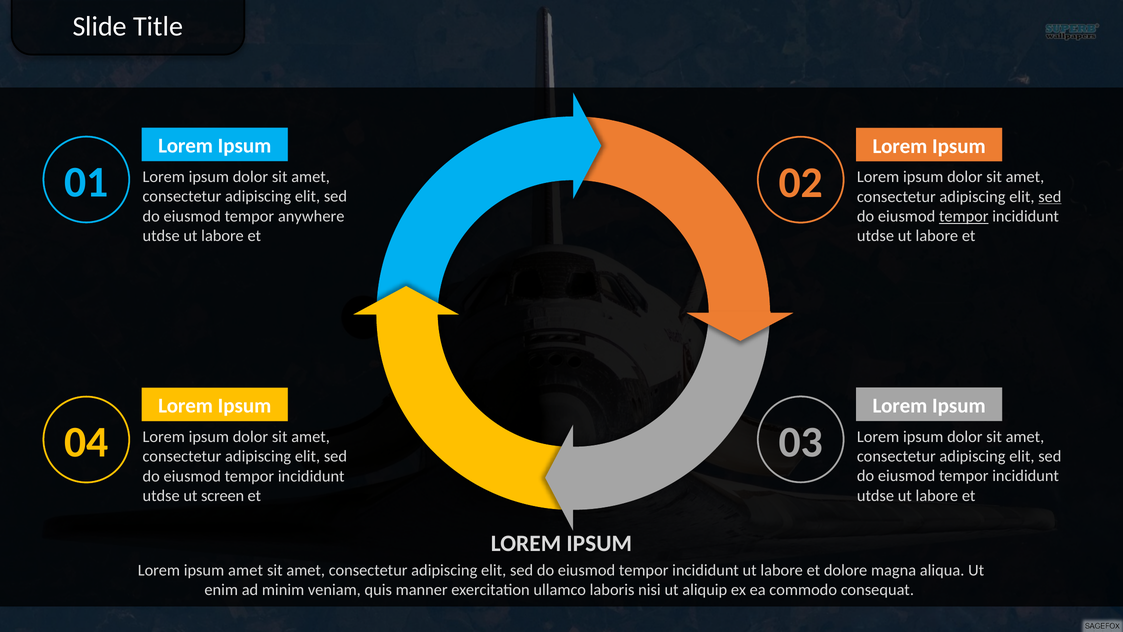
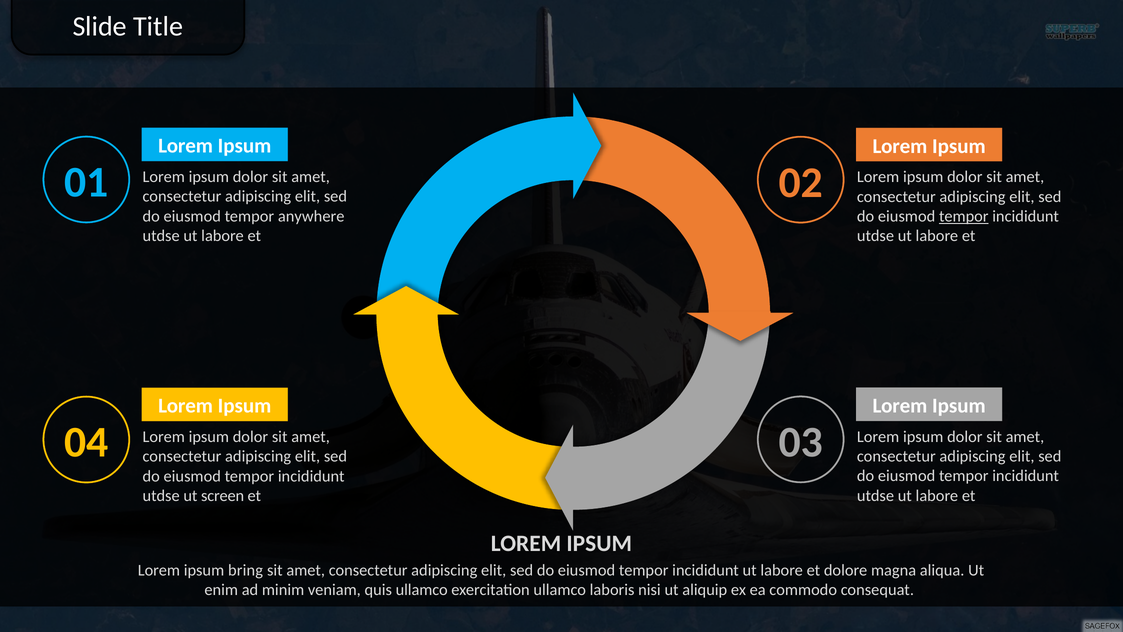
sed at (1050, 197) underline: present -> none
ipsum amet: amet -> bring
quis manner: manner -> ullamco
